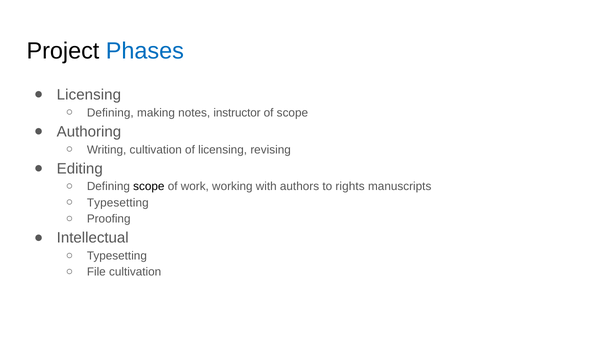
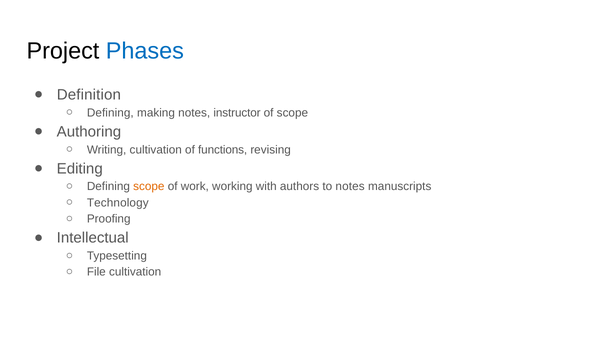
Licensing at (89, 95): Licensing -> Definition
of licensing: licensing -> functions
scope at (149, 187) colour: black -> orange
to rights: rights -> notes
Typesetting at (118, 203): Typesetting -> Technology
